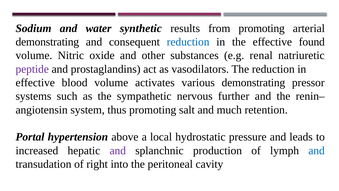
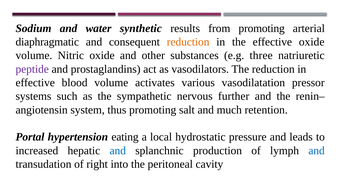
demonstrating at (47, 42): demonstrating -> diaphragmatic
reduction at (188, 42) colour: blue -> orange
effective found: found -> oxide
renal: renal -> three
various demonstrating: demonstrating -> vasodilatation
above: above -> eating
and at (118, 150) colour: purple -> blue
